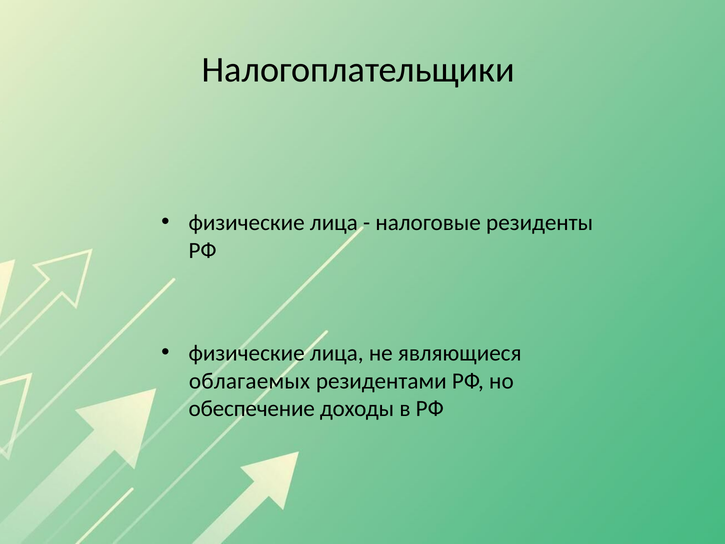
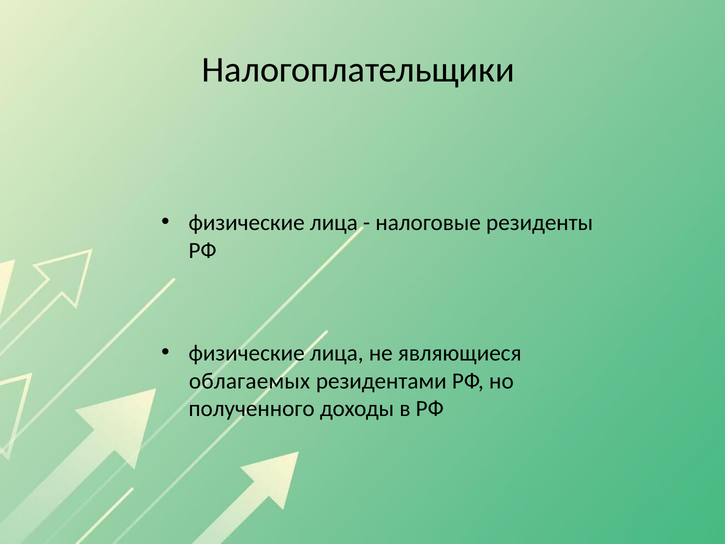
обеспечение: обеспечение -> полученного
